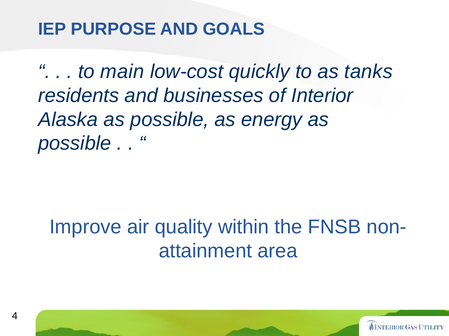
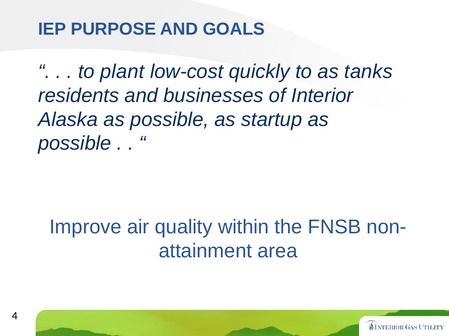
main: main -> plant
energy: energy -> startup
